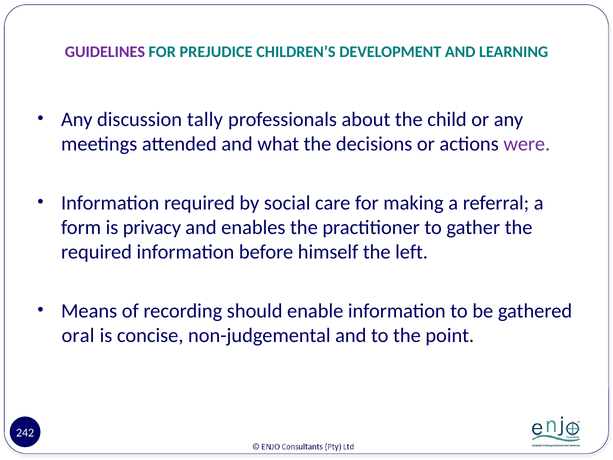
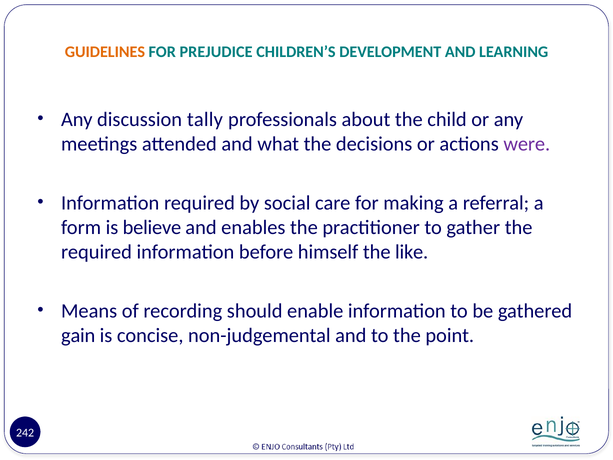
GUIDELINES colour: purple -> orange
privacy: privacy -> believe
left: left -> like
oral: oral -> gain
